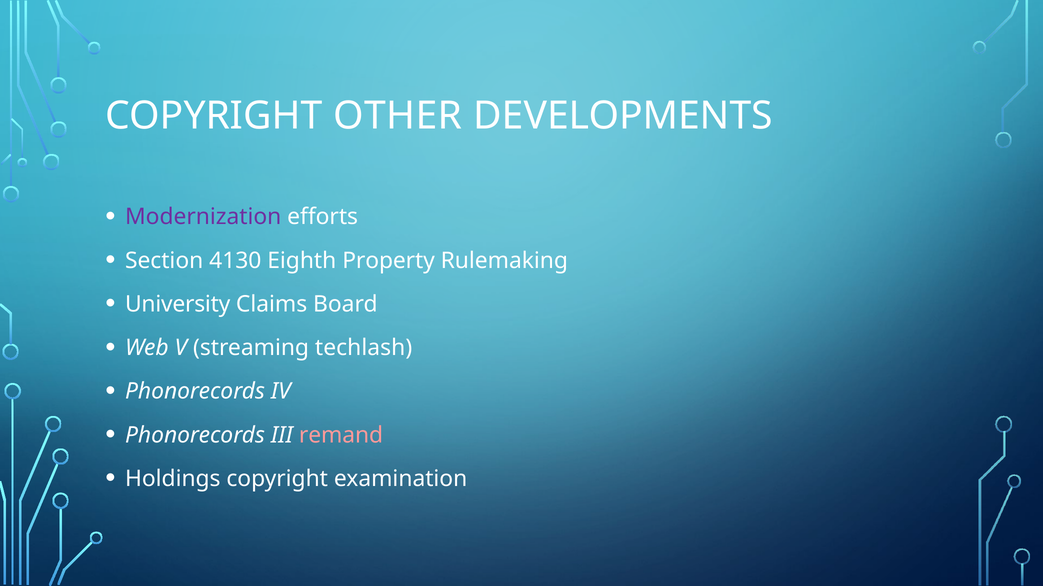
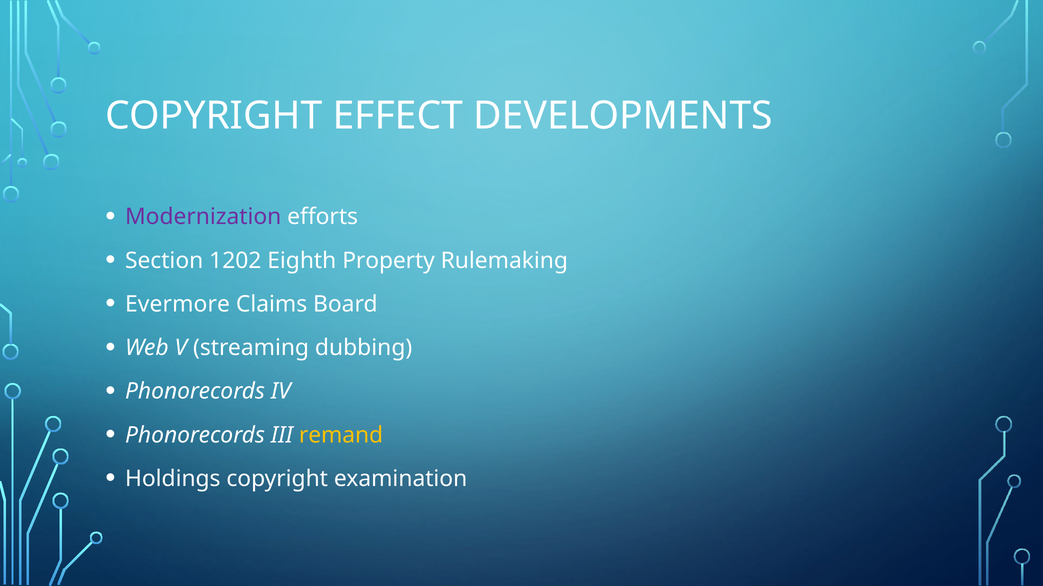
OTHER: OTHER -> EFFECT
4130: 4130 -> 1202
University: University -> Evermore
techlash: techlash -> dubbing
remand colour: pink -> yellow
